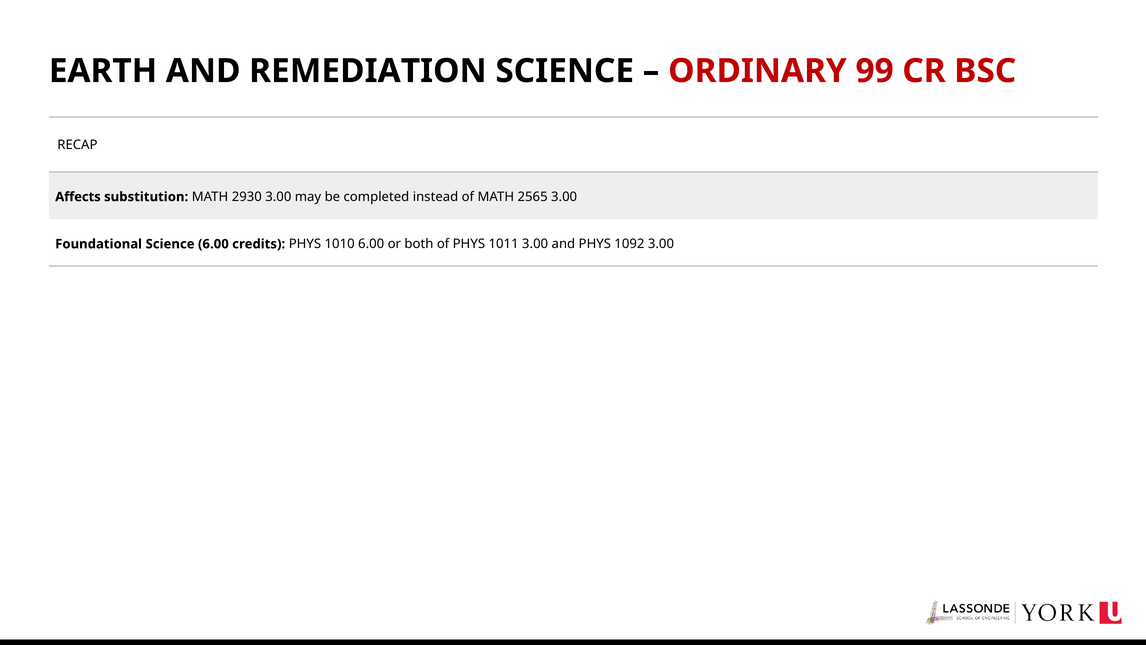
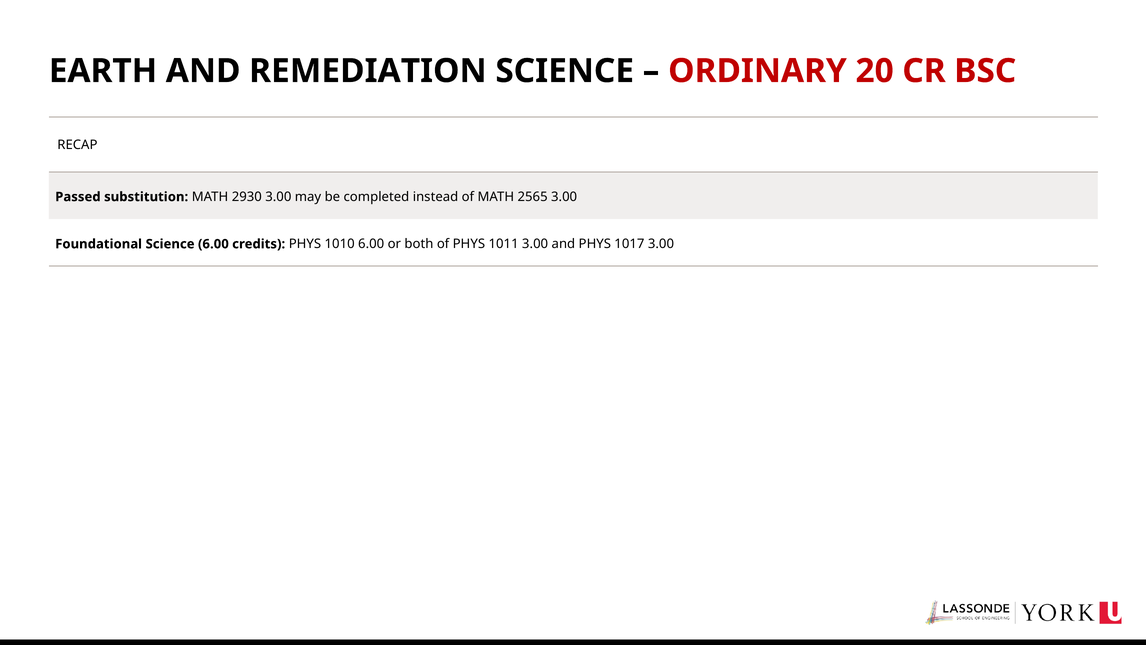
99: 99 -> 20
Affects: Affects -> Passed
1092: 1092 -> 1017
